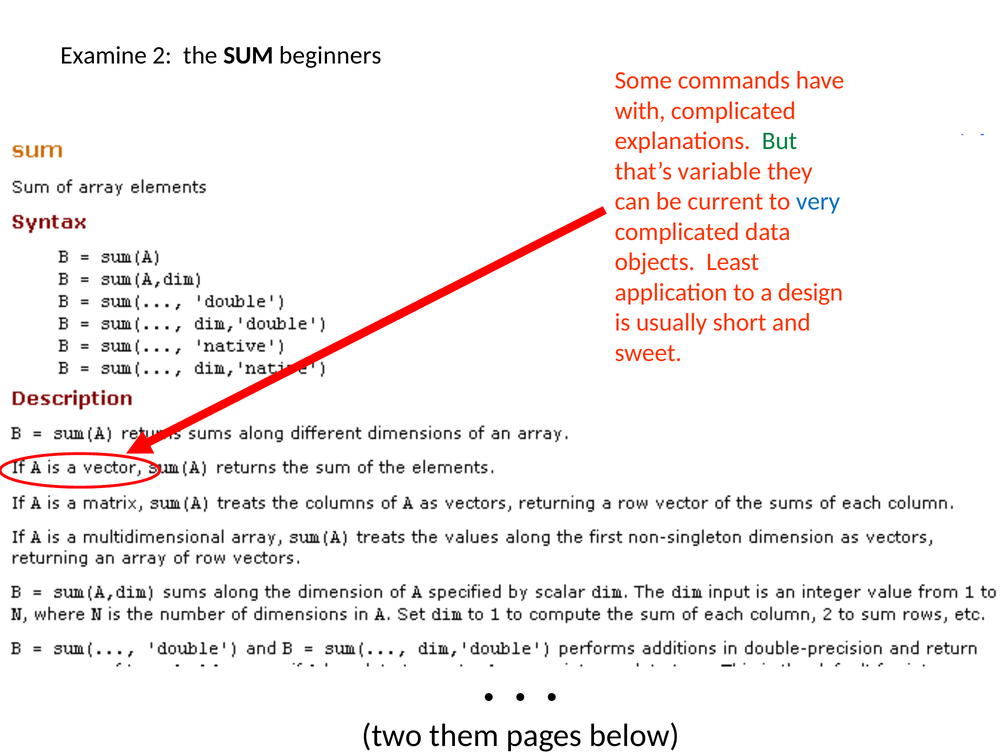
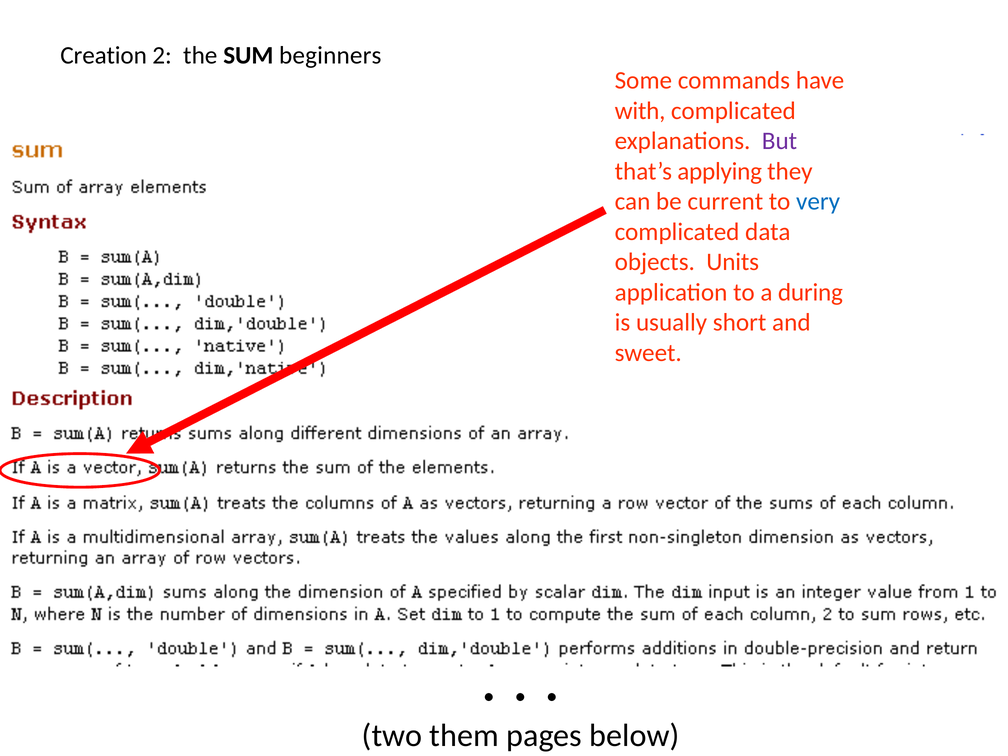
Examine: Examine -> Creation
But colour: green -> purple
variable: variable -> applying
Least: Least -> Units
design: design -> during
